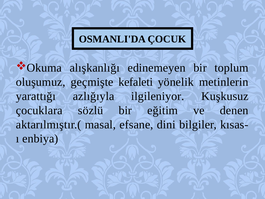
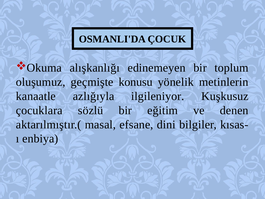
kefaleti: kefaleti -> konusu
yarattığı: yarattığı -> kanaatle
